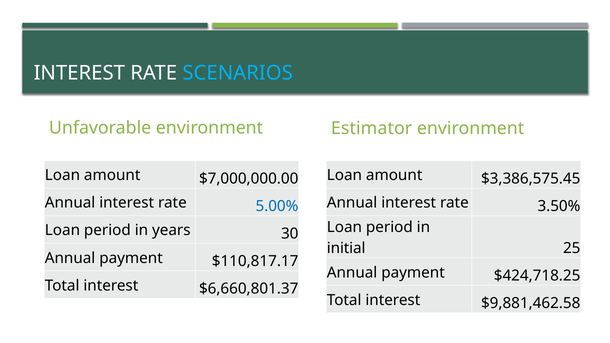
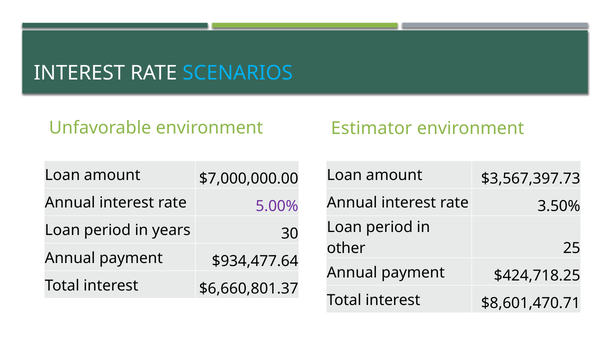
$3,386,575.45: $3,386,575.45 -> $3,567,397.73
5.00% colour: blue -> purple
initial: initial -> other
$110,817.17: $110,817.17 -> $934,477.64
$9,881,462.58: $9,881,462.58 -> $8,601,470.71
